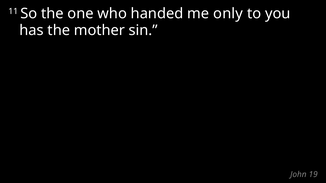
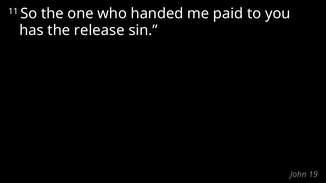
only: only -> paid
mother: mother -> release
